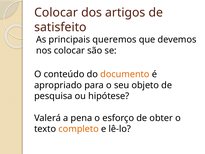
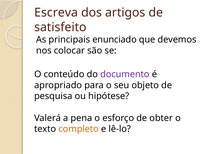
Colocar at (56, 12): Colocar -> Escreva
queremos: queremos -> enunciado
documento colour: orange -> purple
